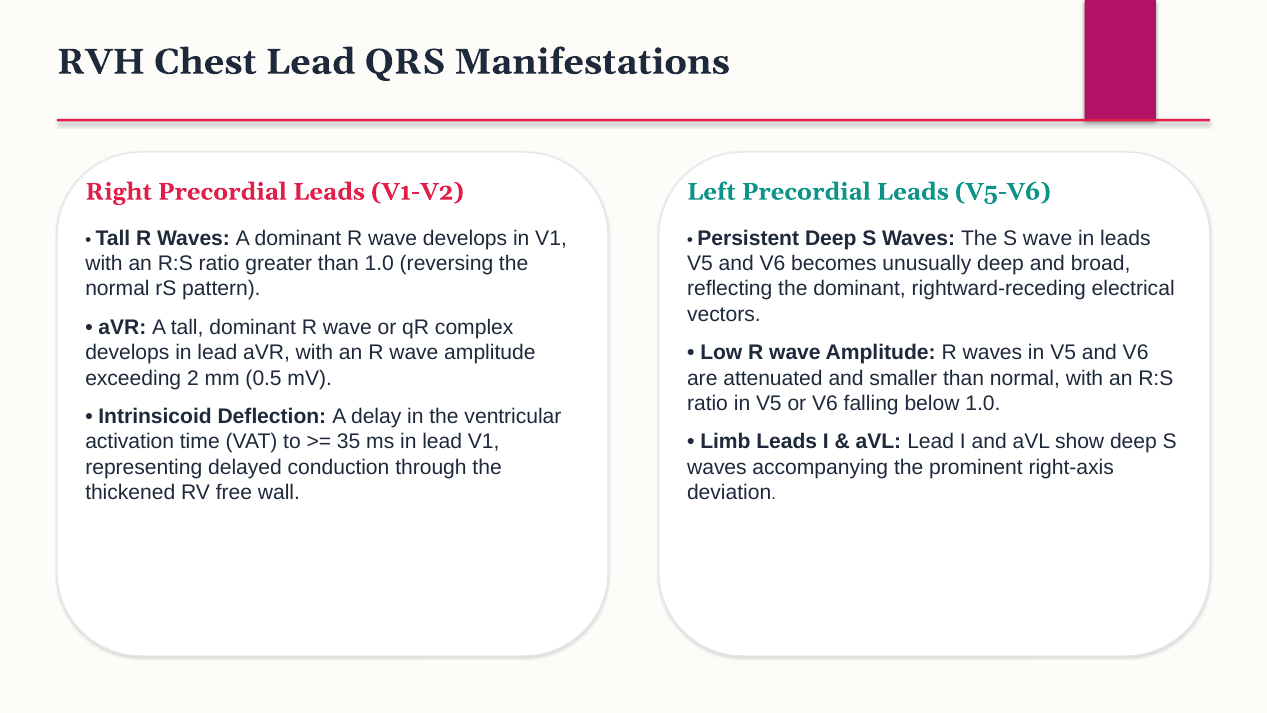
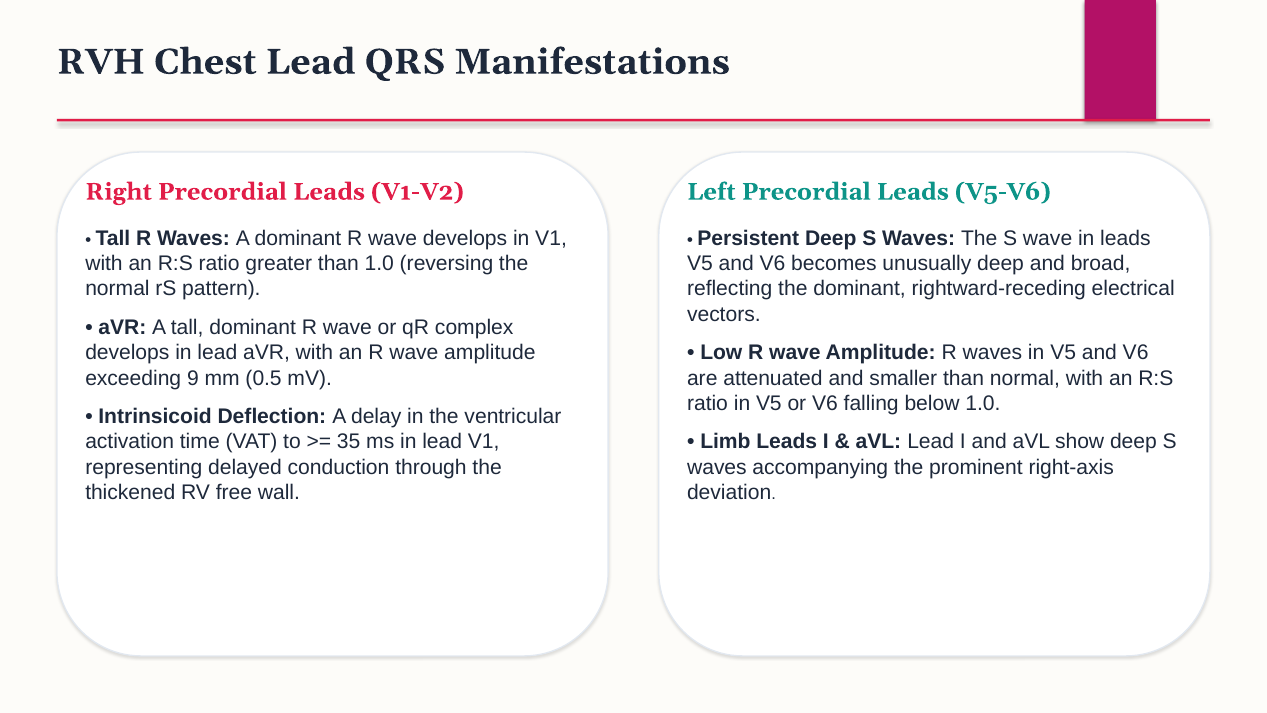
2: 2 -> 9
